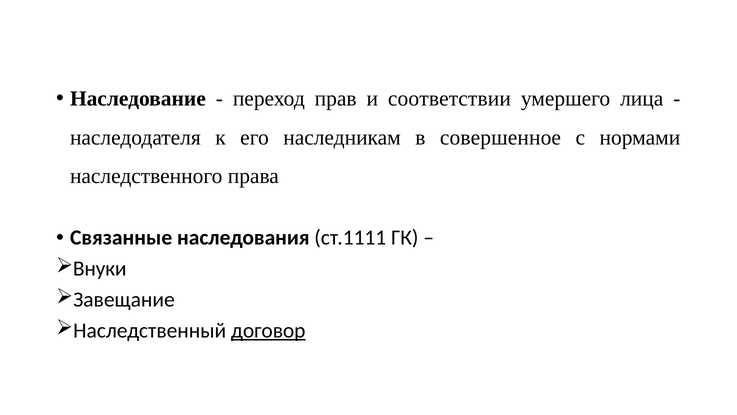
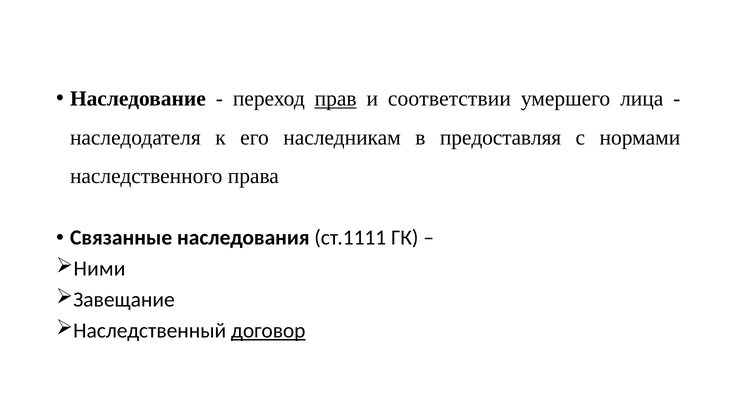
прав underline: none -> present
совершенное: совершенное -> предоставляя
Внуки: Внуки -> Ними
